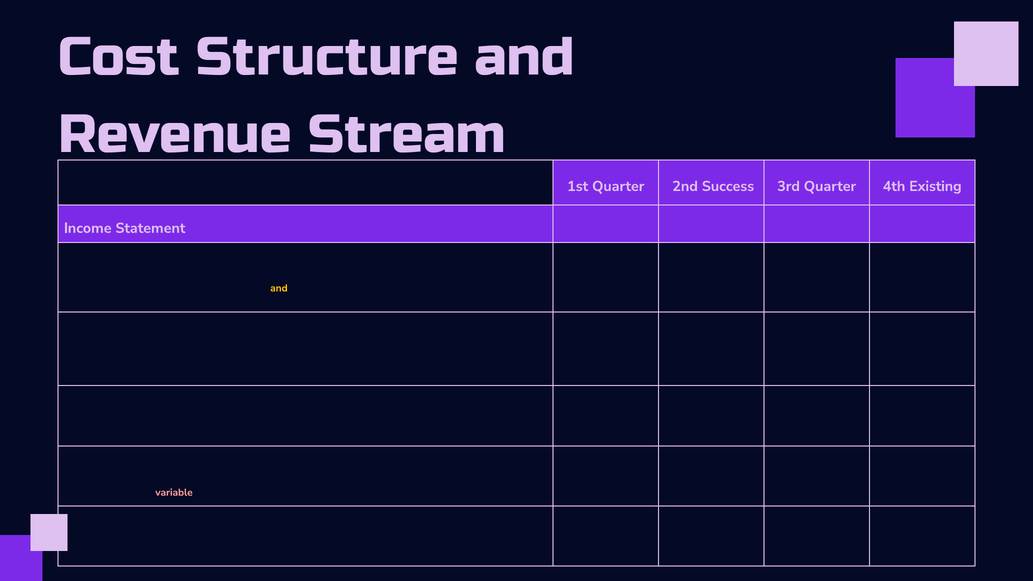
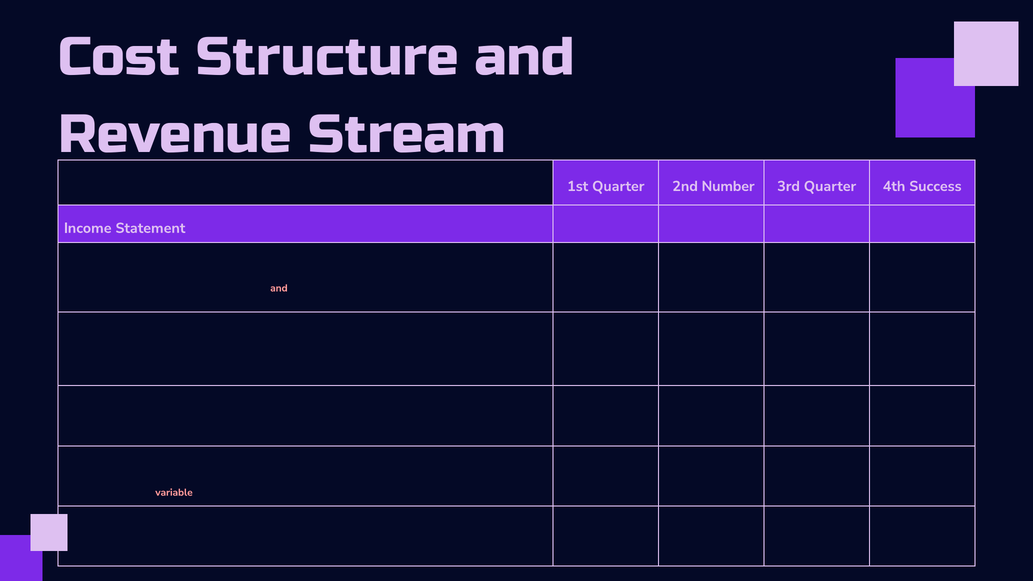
Success: Success -> Number
Existing: Existing -> Success
and at (279, 288) colour: yellow -> pink
